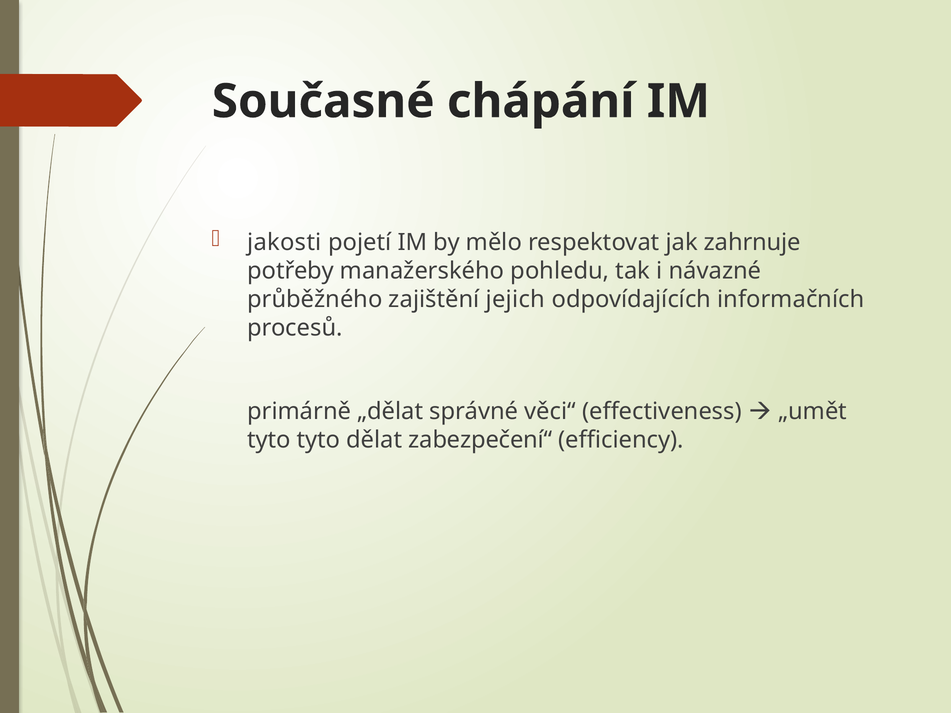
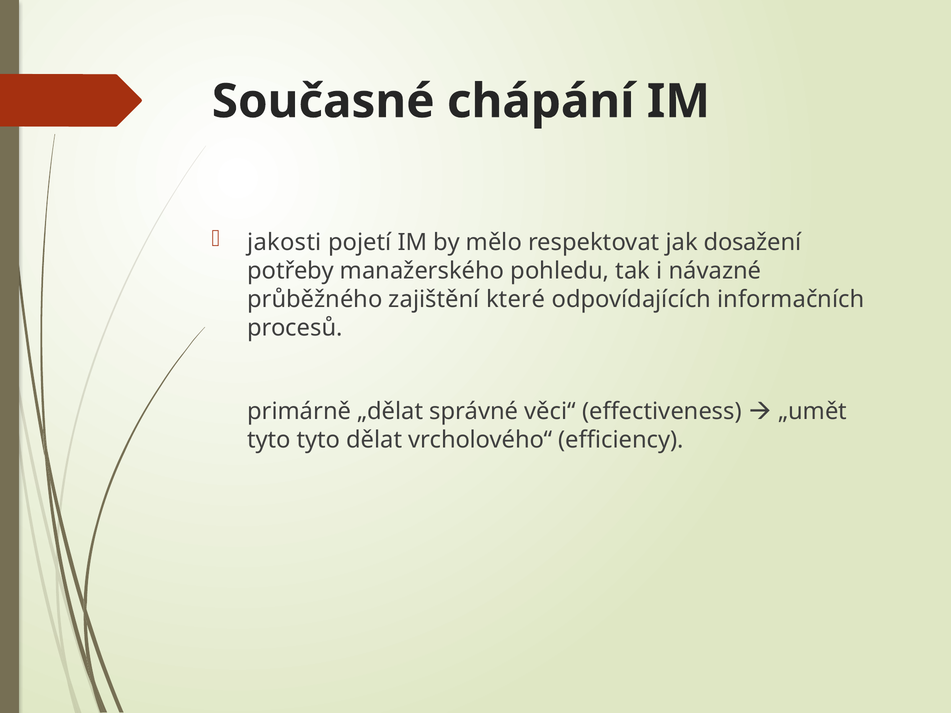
zahrnuje: zahrnuje -> dosažení
jejich: jejich -> které
zabezpečení“: zabezpečení“ -> vrcholového“
